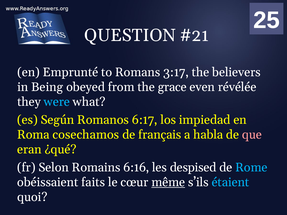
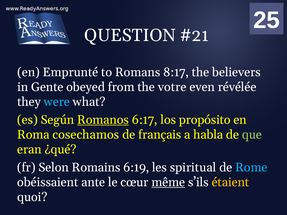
3:17: 3:17 -> 8:17
Being: Being -> Gente
grace: grace -> votre
Romanos underline: none -> present
impiedad: impiedad -> propósito
que colour: pink -> light green
6:16: 6:16 -> 6:19
despised: despised -> spiritual
faits: faits -> ante
étaient colour: light blue -> yellow
